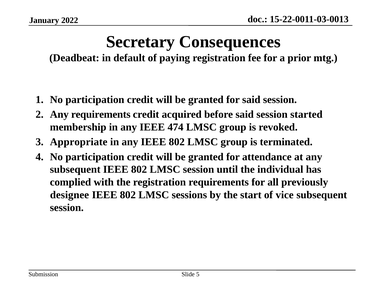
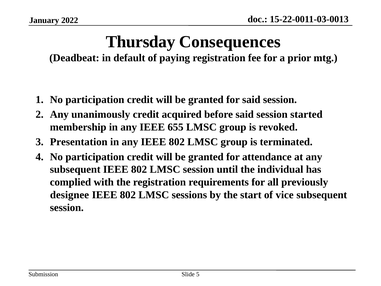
Secretary: Secretary -> Thursday
Any requirements: requirements -> unanimously
474: 474 -> 655
Appropriate: Appropriate -> Presentation
